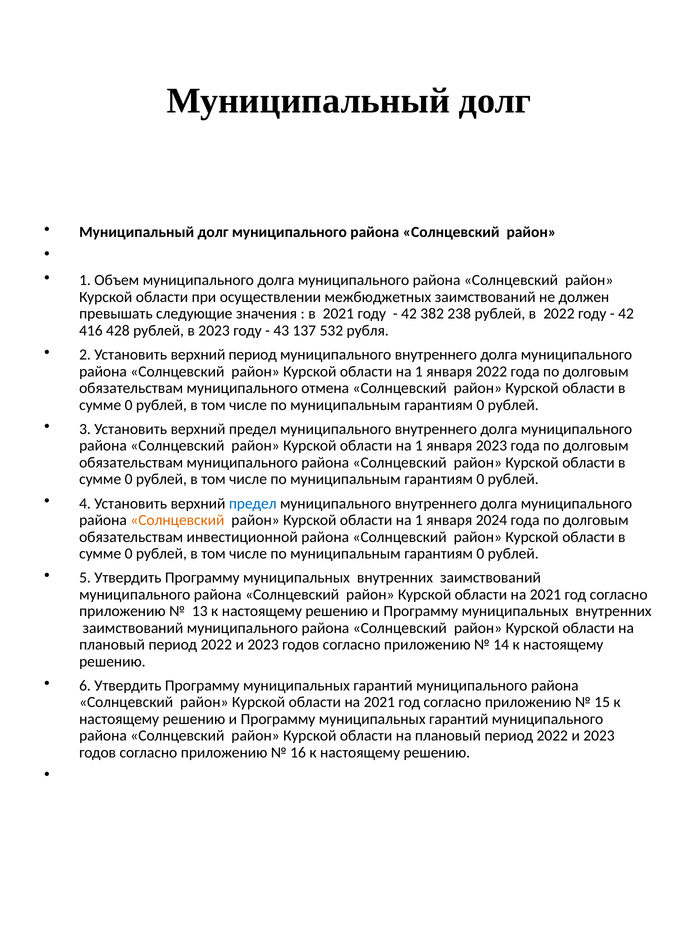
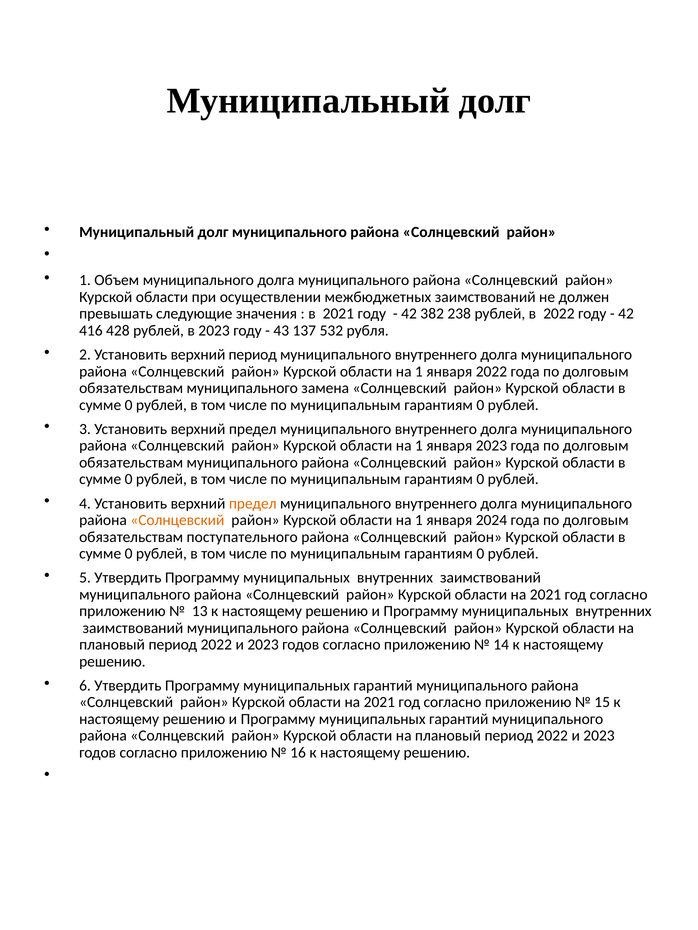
отмена: отмена -> замена
предел at (253, 504) colour: blue -> orange
инвестиционной: инвестиционной -> поступательного
